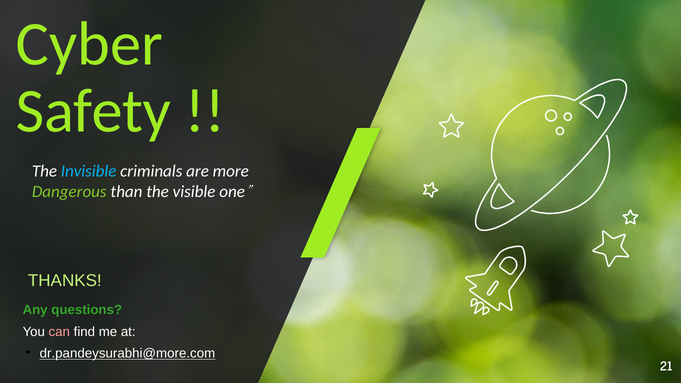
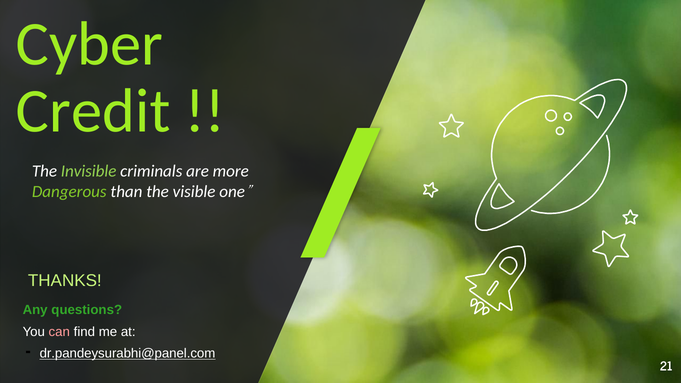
Safety: Safety -> Credit
Invisible colour: light blue -> light green
dr.pandeysurabhi@more.com: dr.pandeysurabhi@more.com -> dr.pandeysurabhi@panel.com
